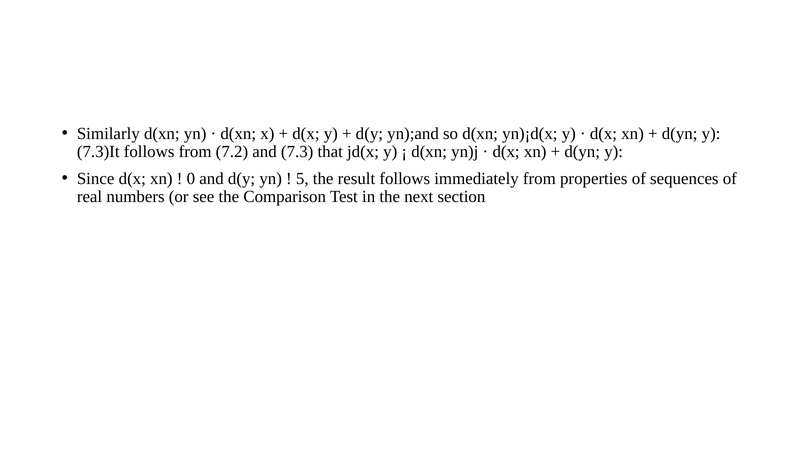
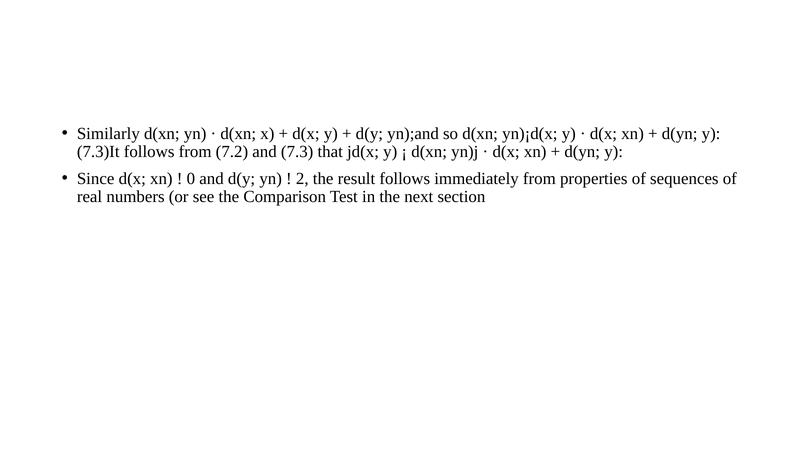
5: 5 -> 2
